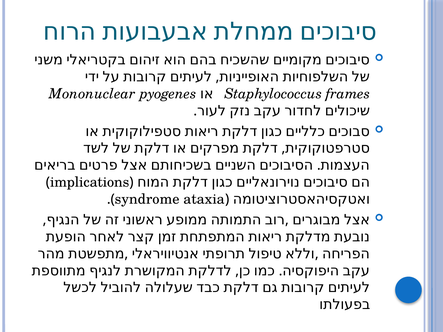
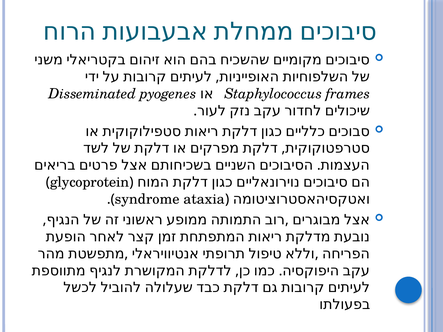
Mononuclear: Mononuclear -> Disseminated
implications: implications -> glycoprotein
